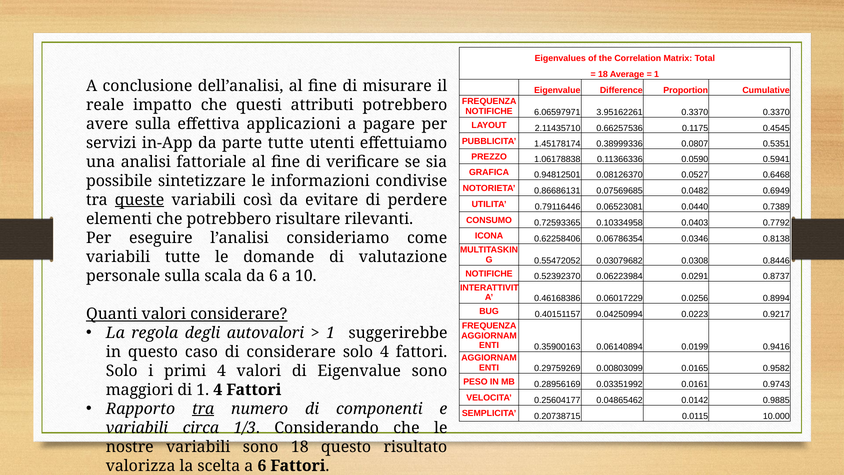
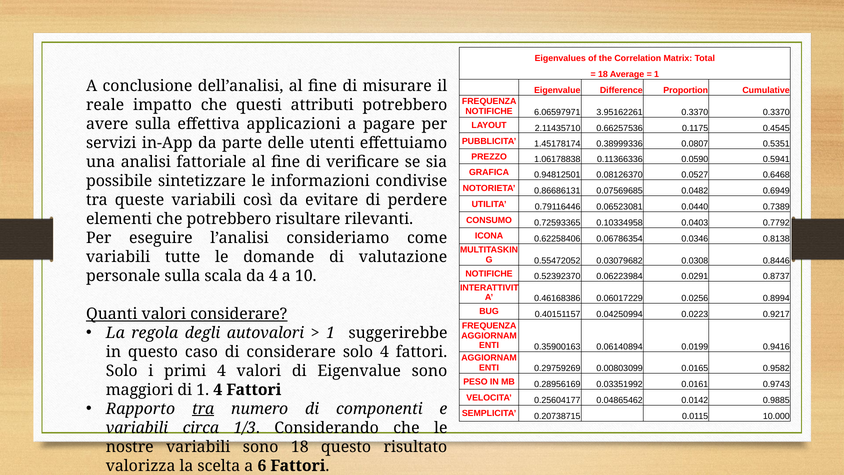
parte tutte: tutte -> delle
queste underline: present -> none
da 6: 6 -> 4
